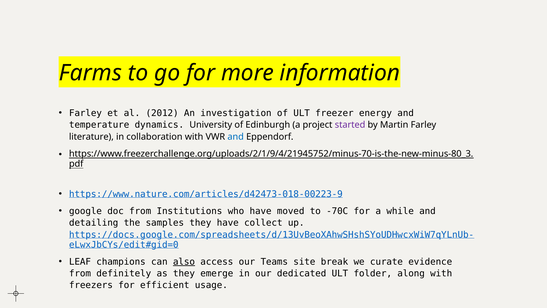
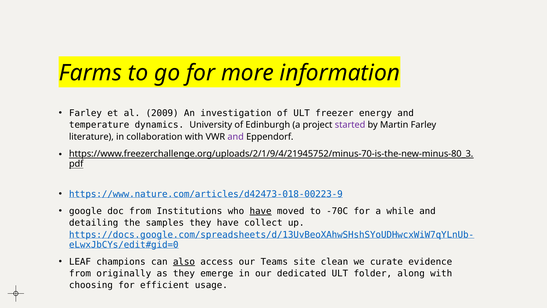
2012: 2012 -> 2009
and at (236, 137) colour: blue -> purple
have at (261, 211) underline: none -> present
break: break -> clean
definitely: definitely -> originally
freezers: freezers -> choosing
